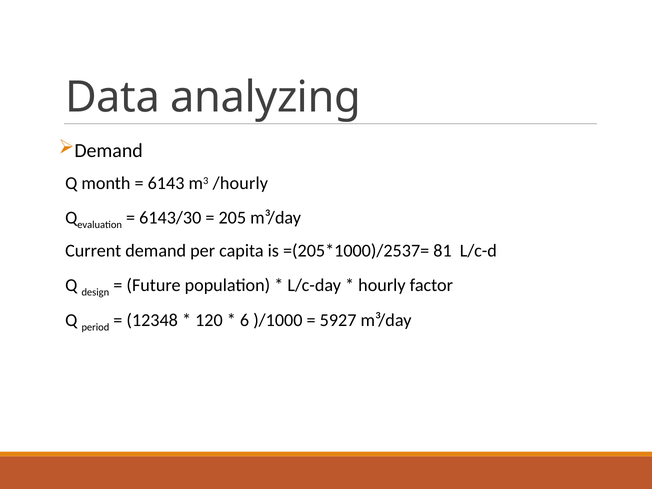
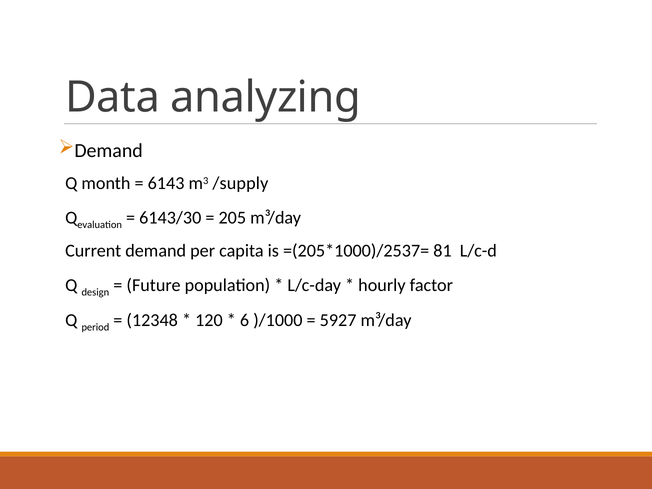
/hourly: /hourly -> /supply
